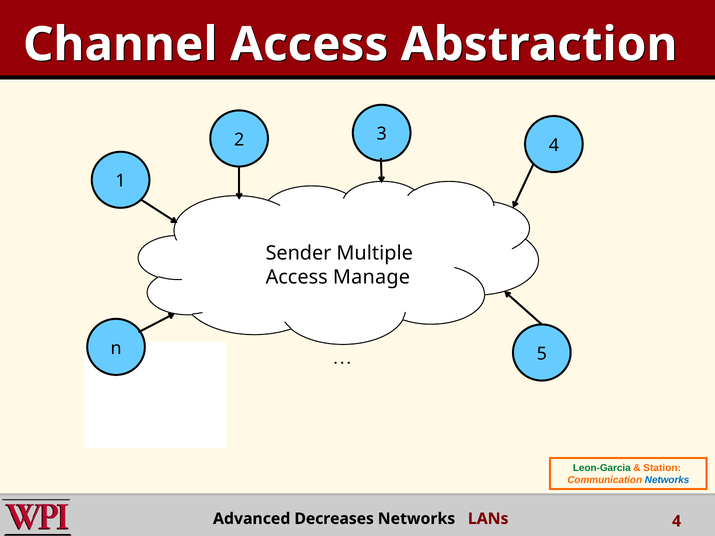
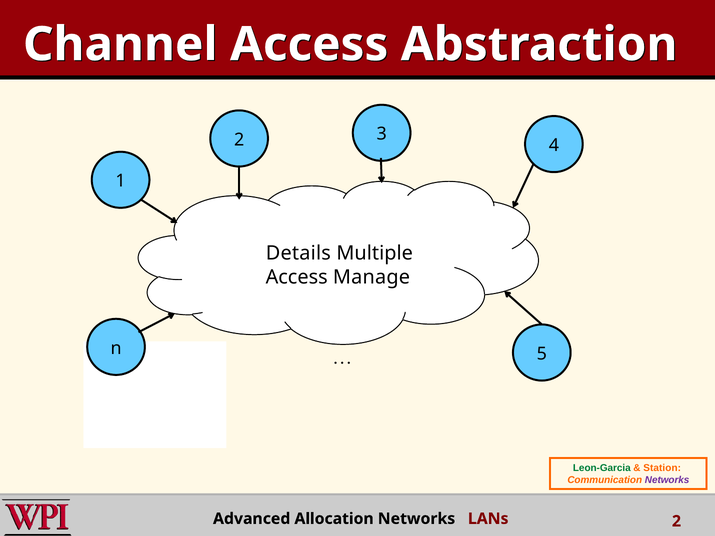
Sender: Sender -> Details
Networks at (667, 480) colour: blue -> purple
Decreases: Decreases -> Allocation
LANs 4: 4 -> 2
